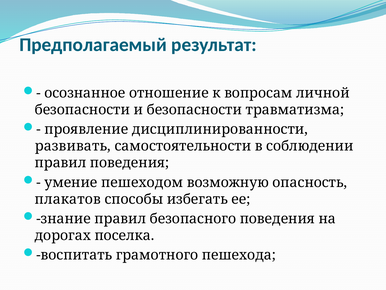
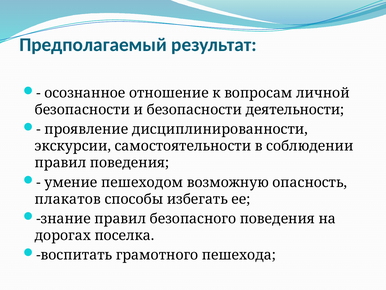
травматизма: травматизма -> деятельности
развивать: развивать -> экскурсии
